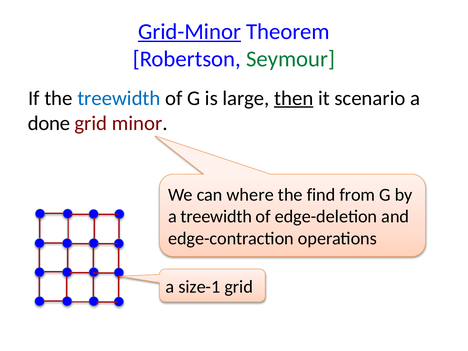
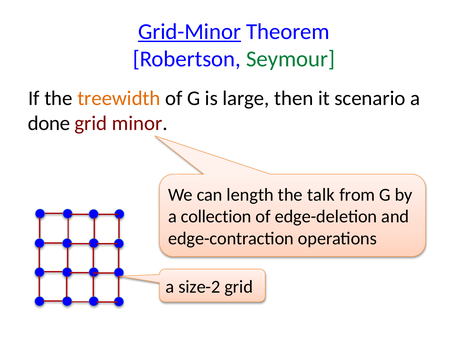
treewidth at (119, 98) colour: blue -> orange
then underline: present -> none
where: where -> length
find: find -> talk
a treewidth: treewidth -> collection
size-1: size-1 -> size-2
